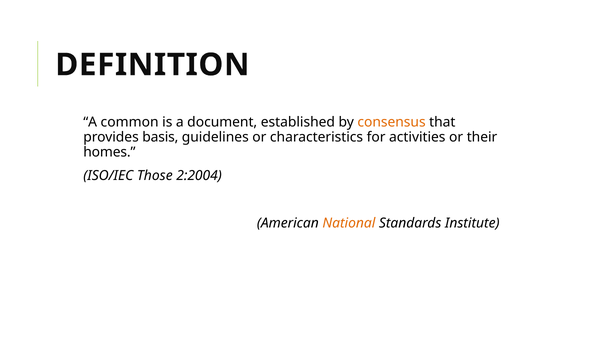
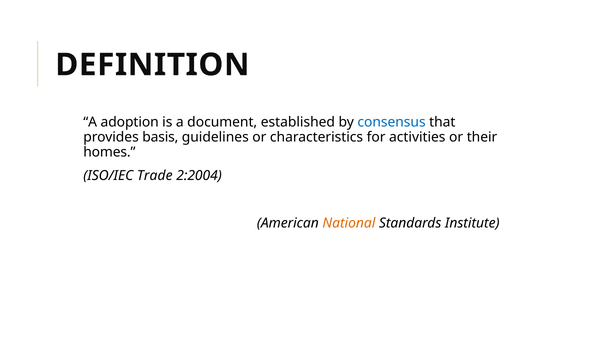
common: common -> adoption
consensus colour: orange -> blue
Those: Those -> Trade
